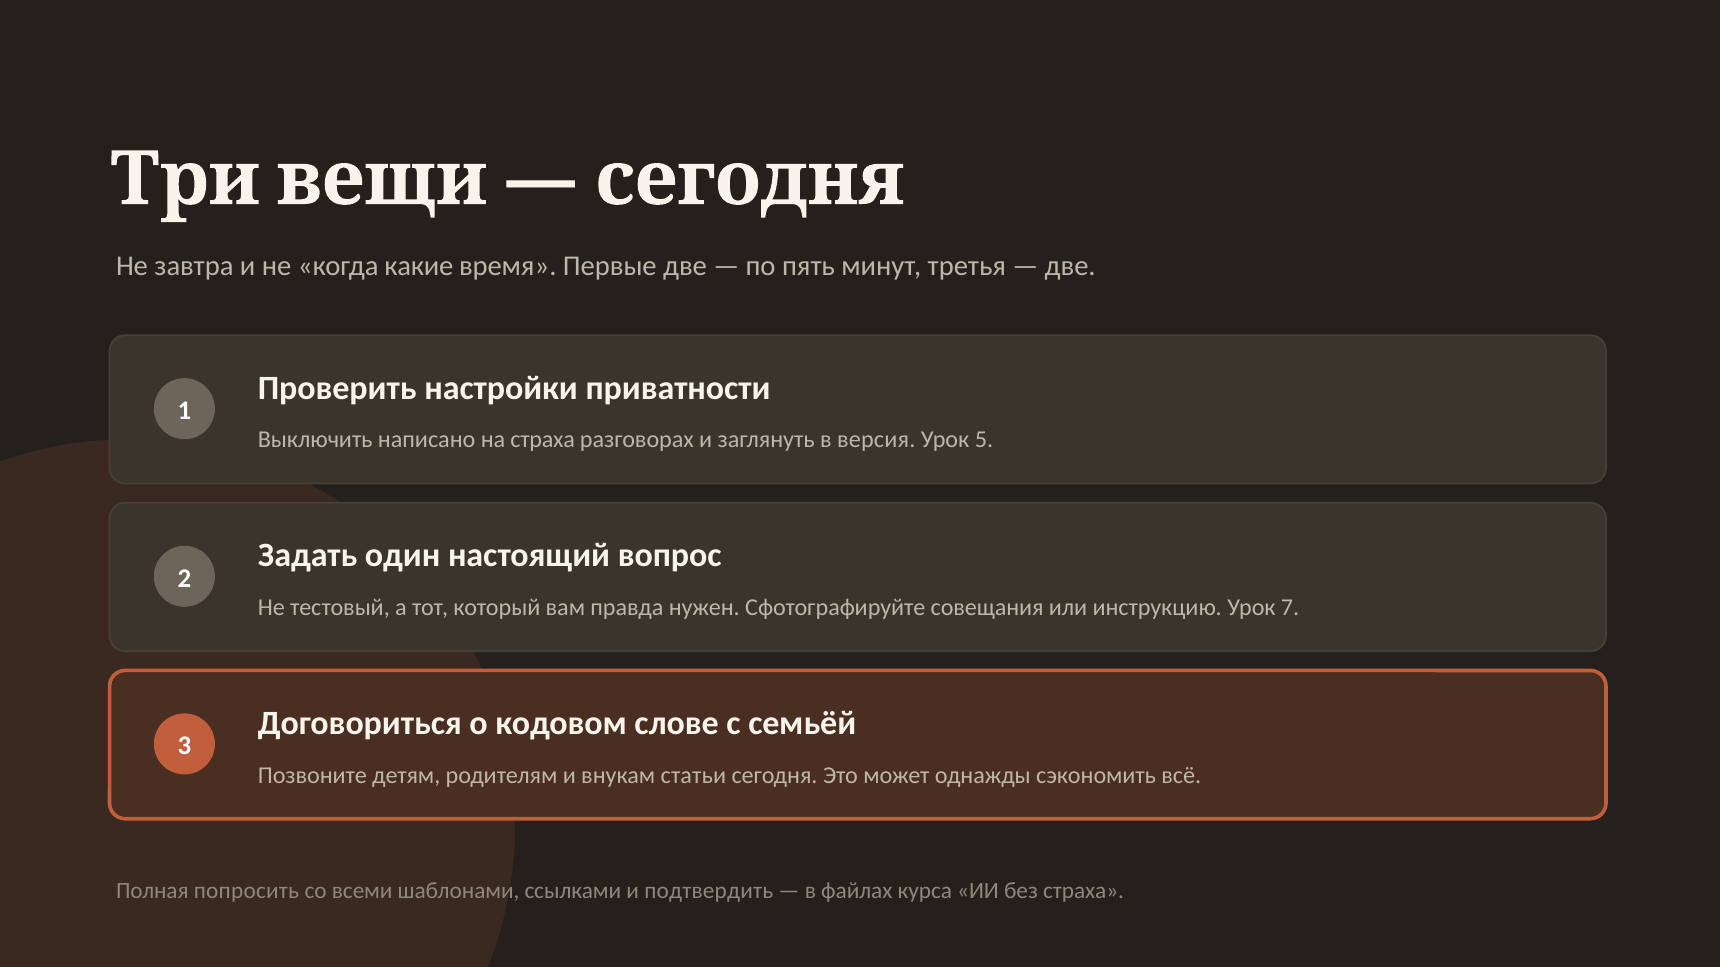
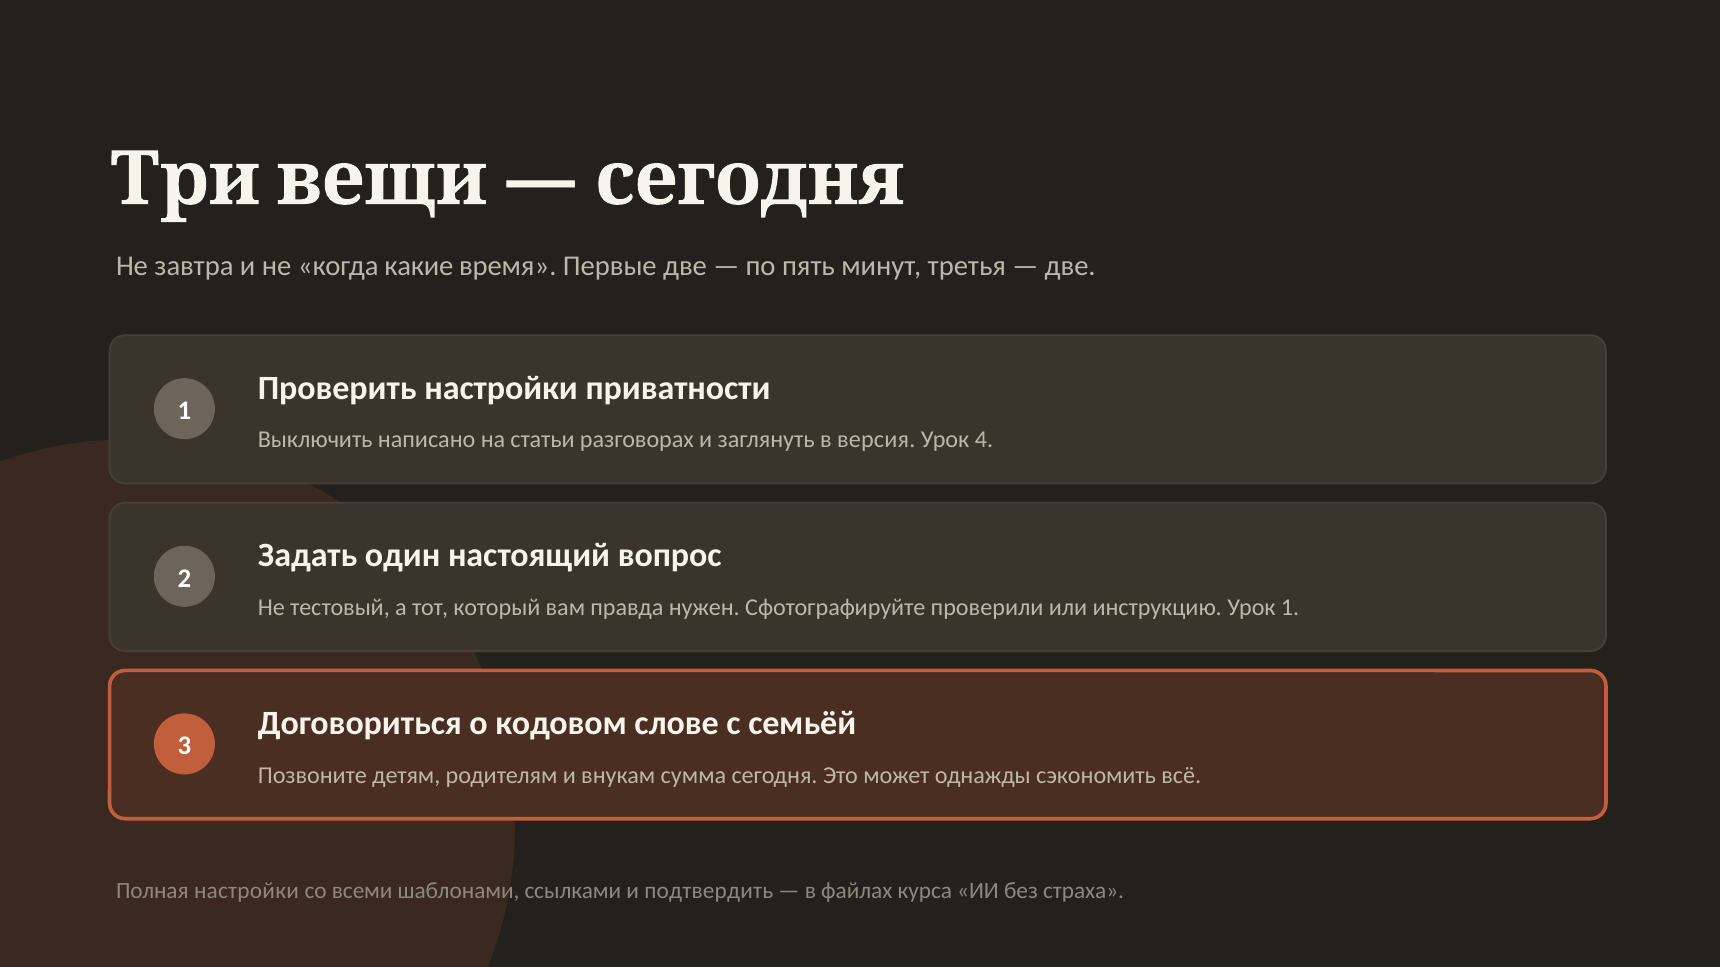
на страха: страха -> статьи
5: 5 -> 4
совещания: совещания -> проверили
Урок 7: 7 -> 1
статьи: статьи -> сумма
Полная попросить: попросить -> настройки
